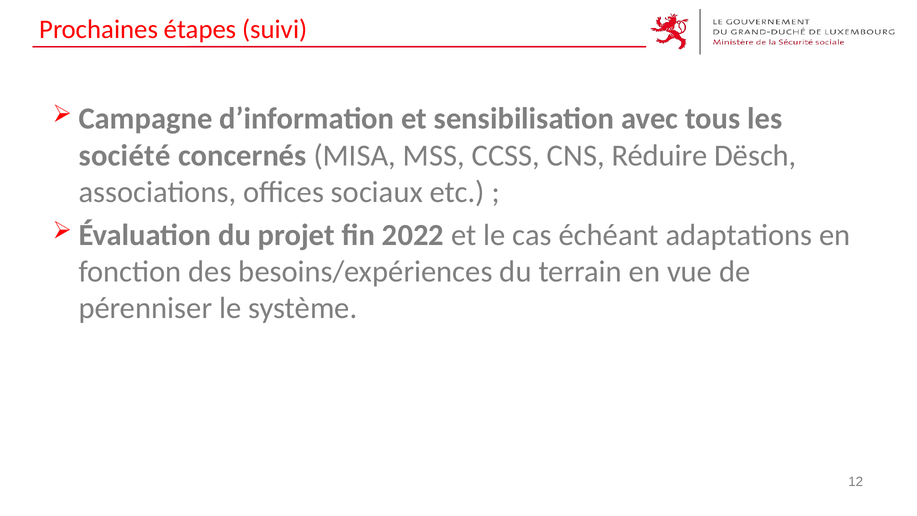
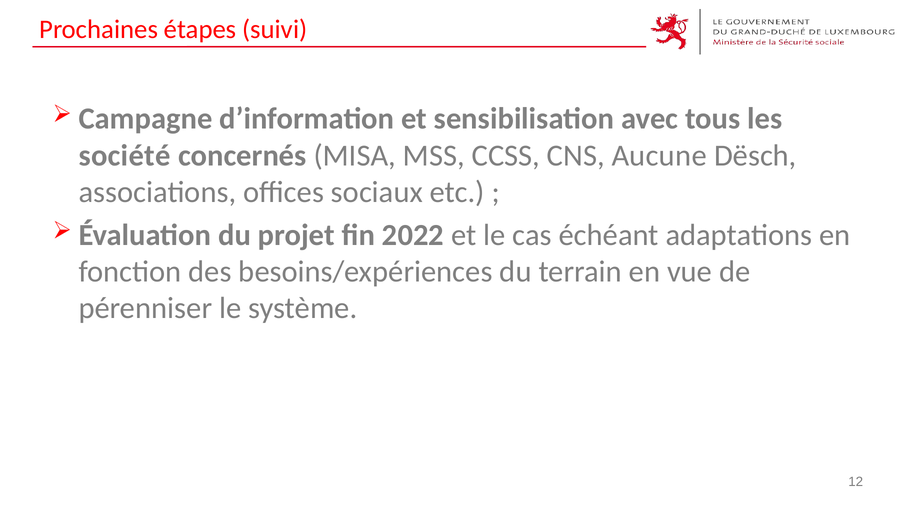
Réduire: Réduire -> Aucune
